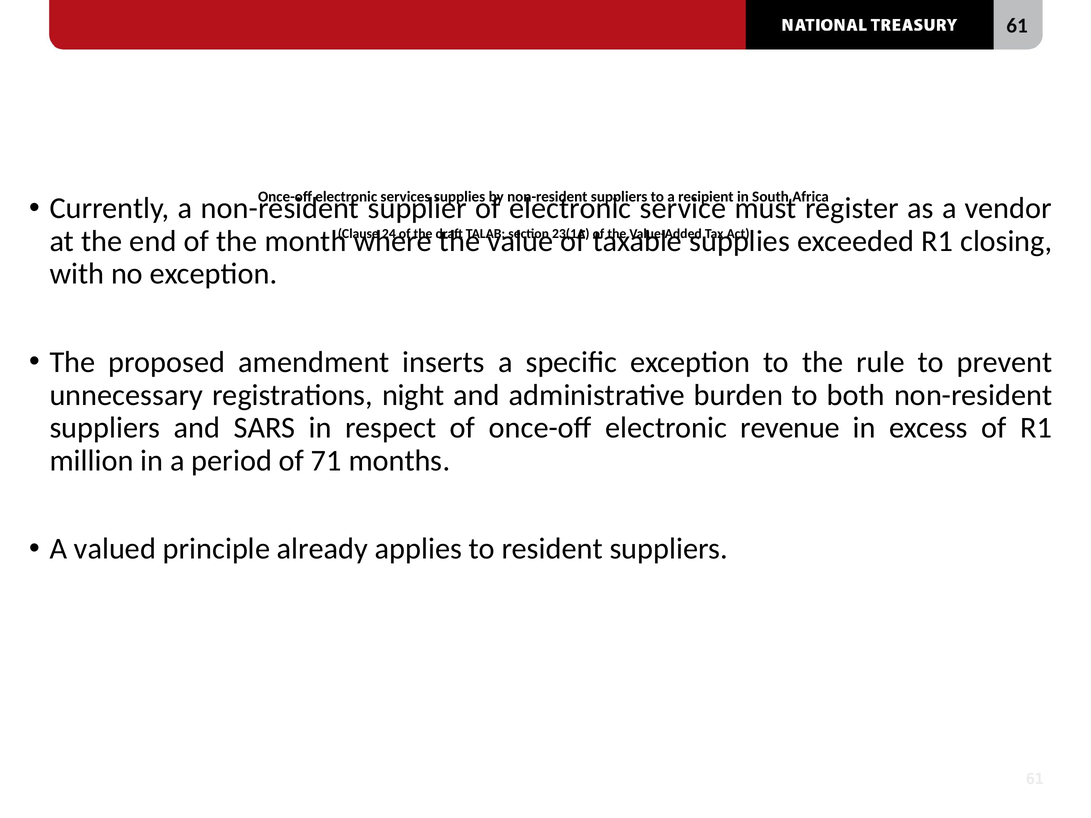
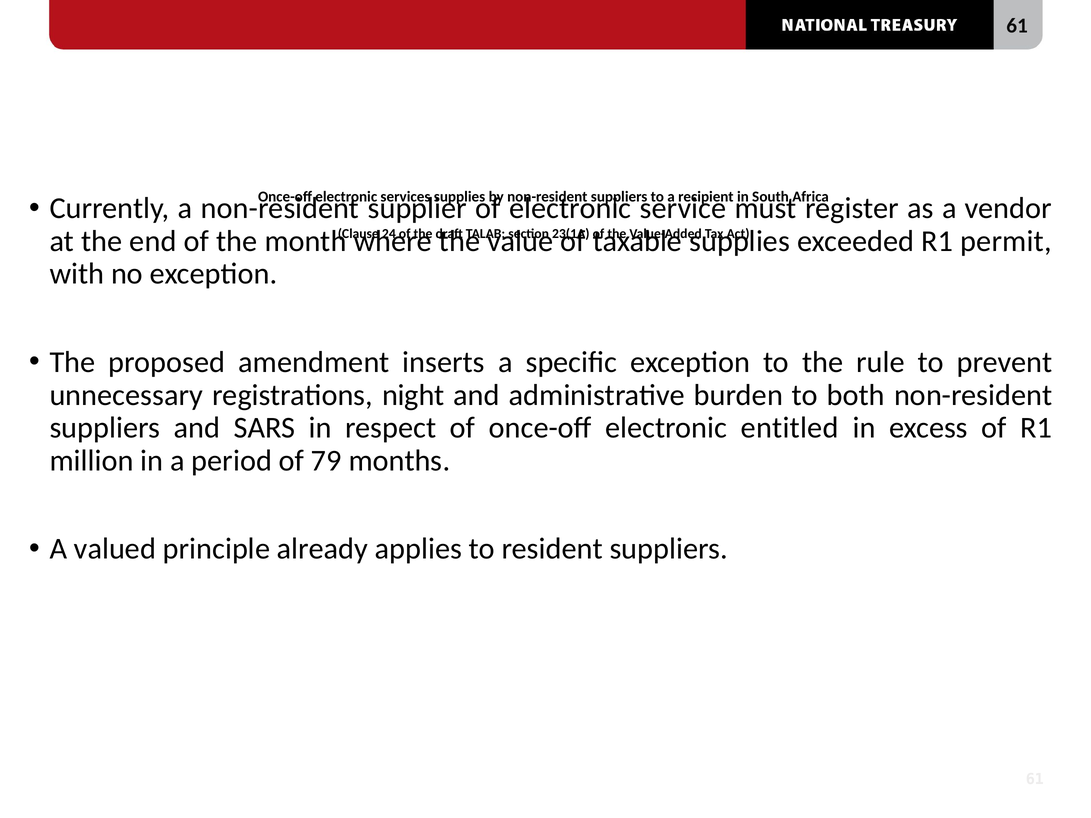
closing: closing -> permit
revenue: revenue -> entitled
71: 71 -> 79
